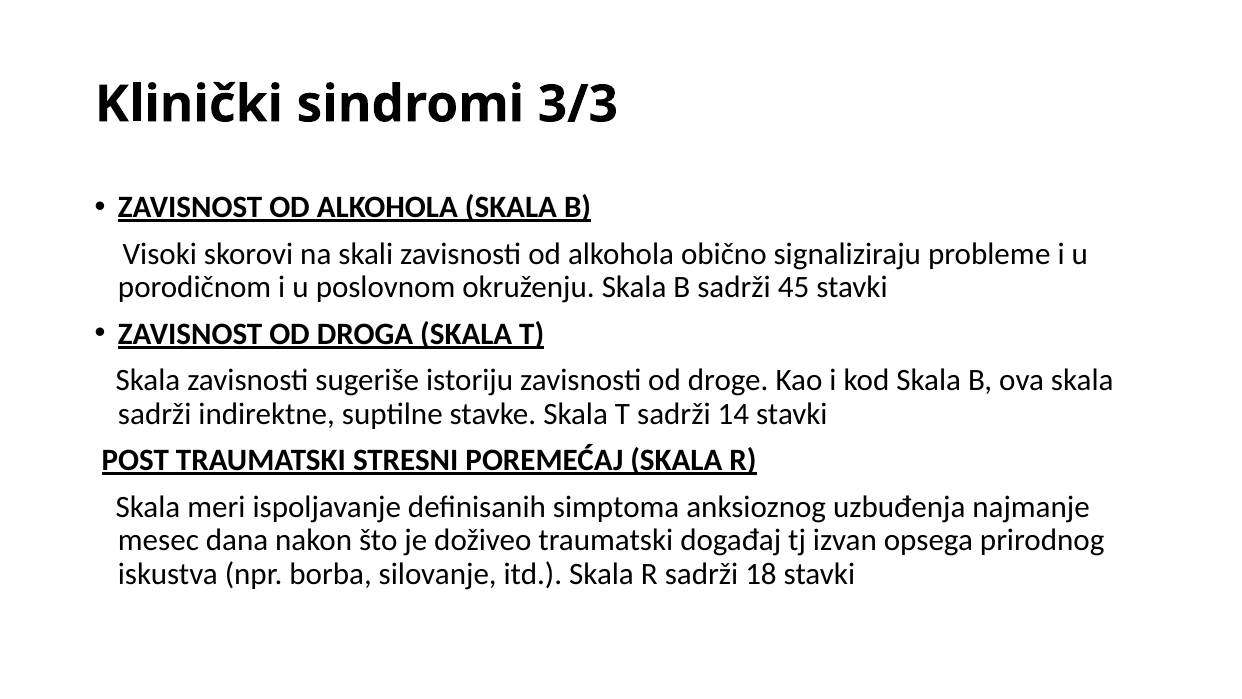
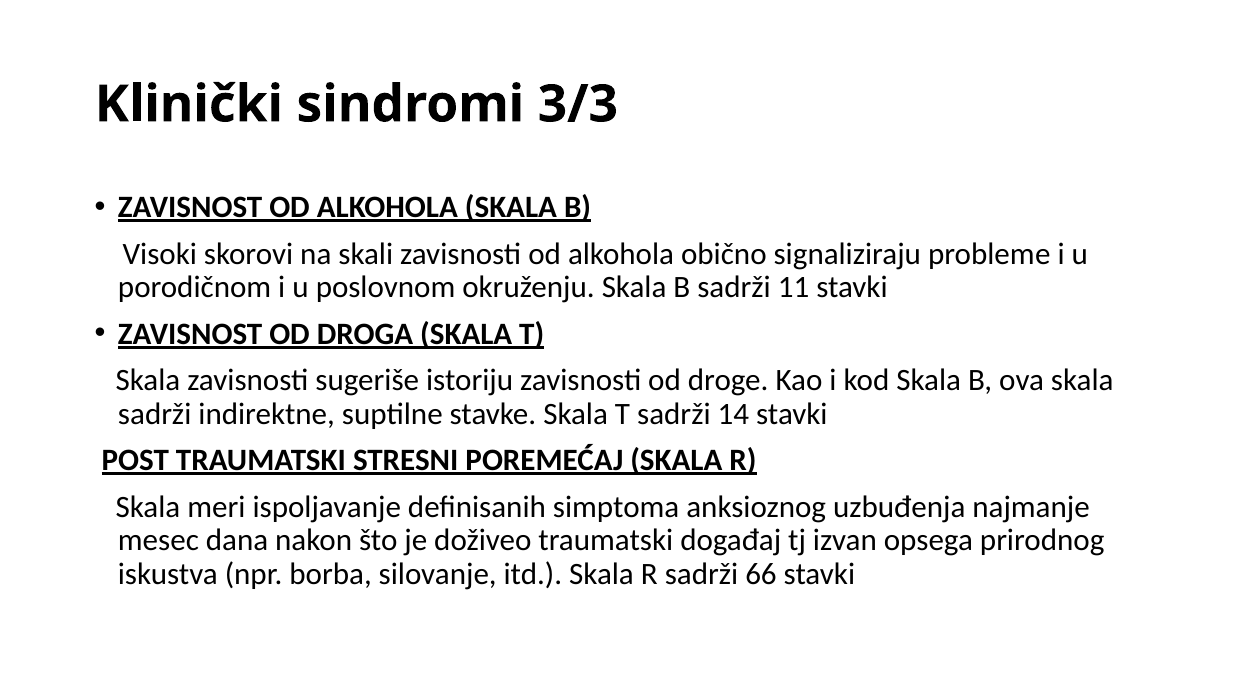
45: 45 -> 11
18: 18 -> 66
